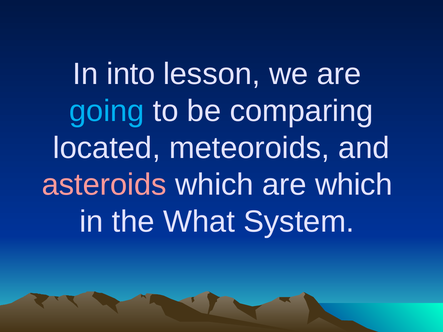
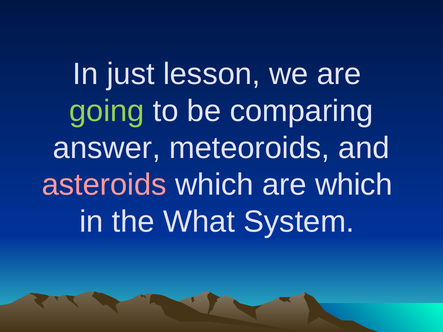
into: into -> just
going colour: light blue -> light green
located: located -> answer
